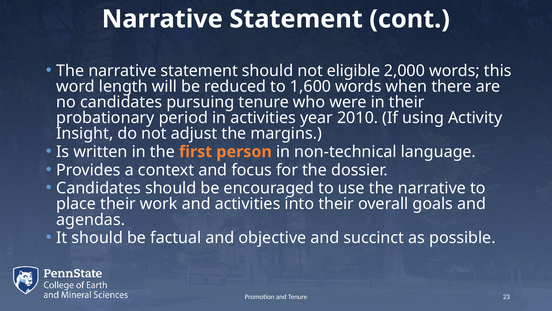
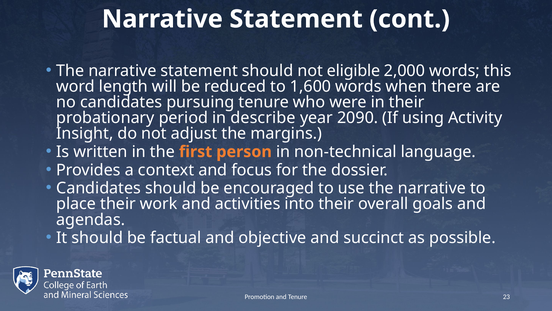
in activities: activities -> describe
2010: 2010 -> 2090
